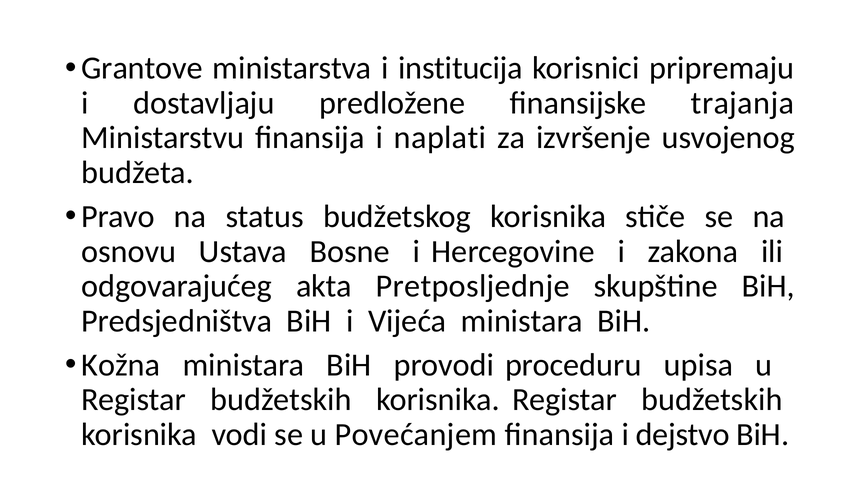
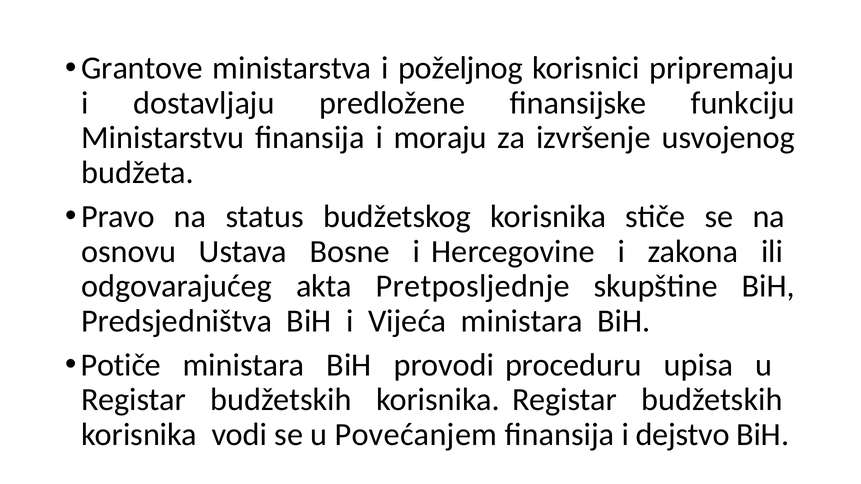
institucija: institucija -> poželjnog
trajanja: trajanja -> funkciju
naplati: naplati -> moraju
Kožna: Kožna -> Potiče
